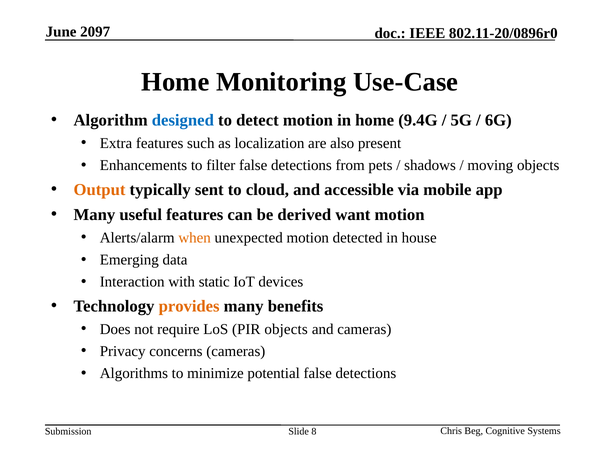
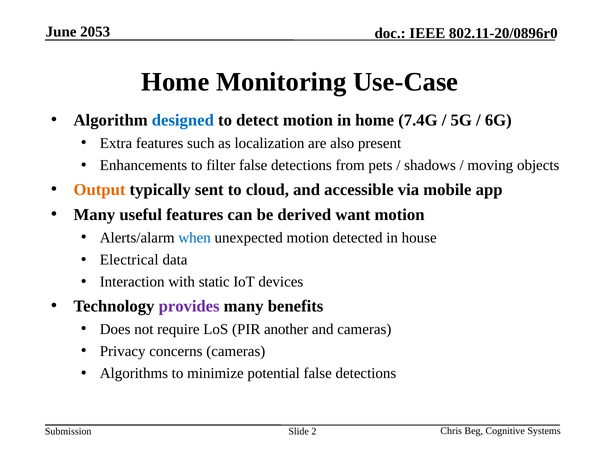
2097: 2097 -> 2053
9.4G: 9.4G -> 7.4G
when colour: orange -> blue
Emerging: Emerging -> Electrical
provides colour: orange -> purple
PIR objects: objects -> another
8: 8 -> 2
